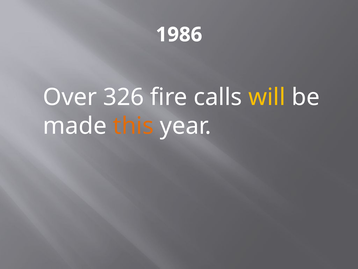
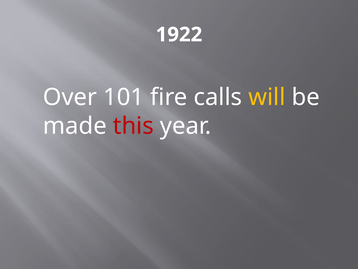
1986: 1986 -> 1922
326: 326 -> 101
this colour: orange -> red
